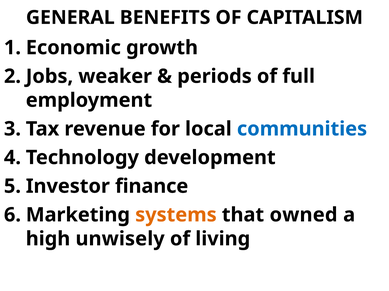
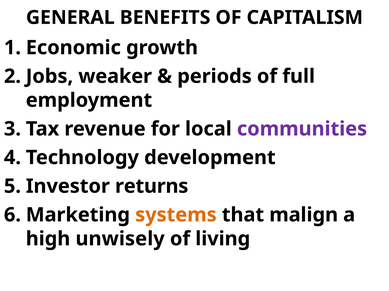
communities colour: blue -> purple
finance: finance -> returns
owned: owned -> malign
